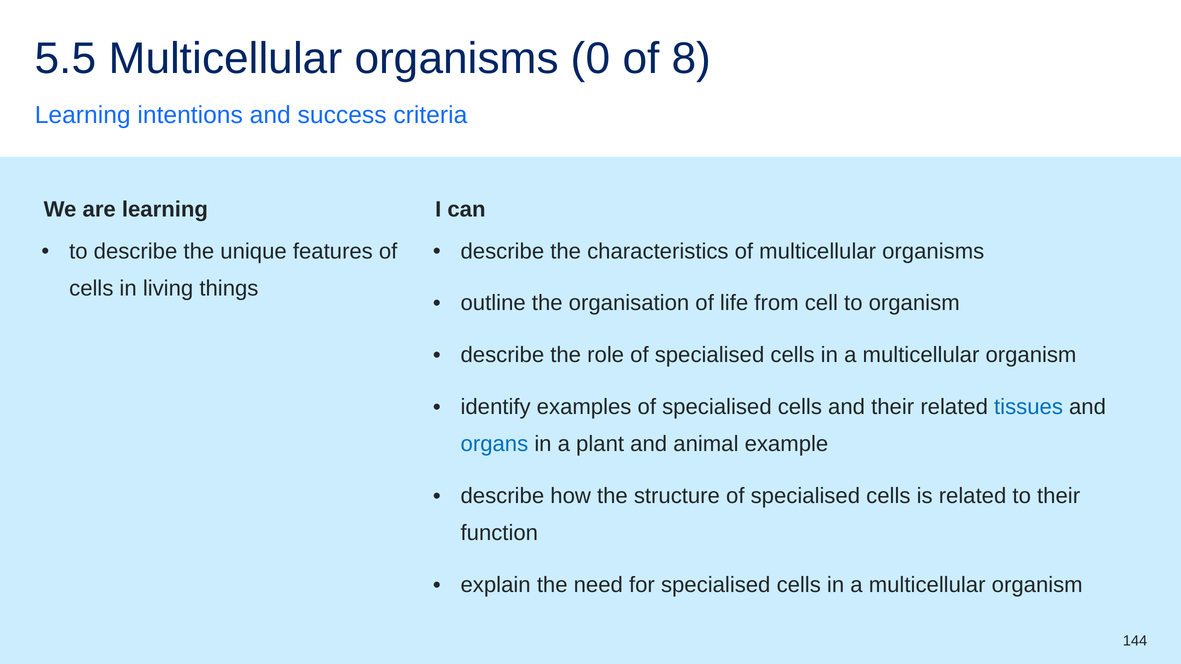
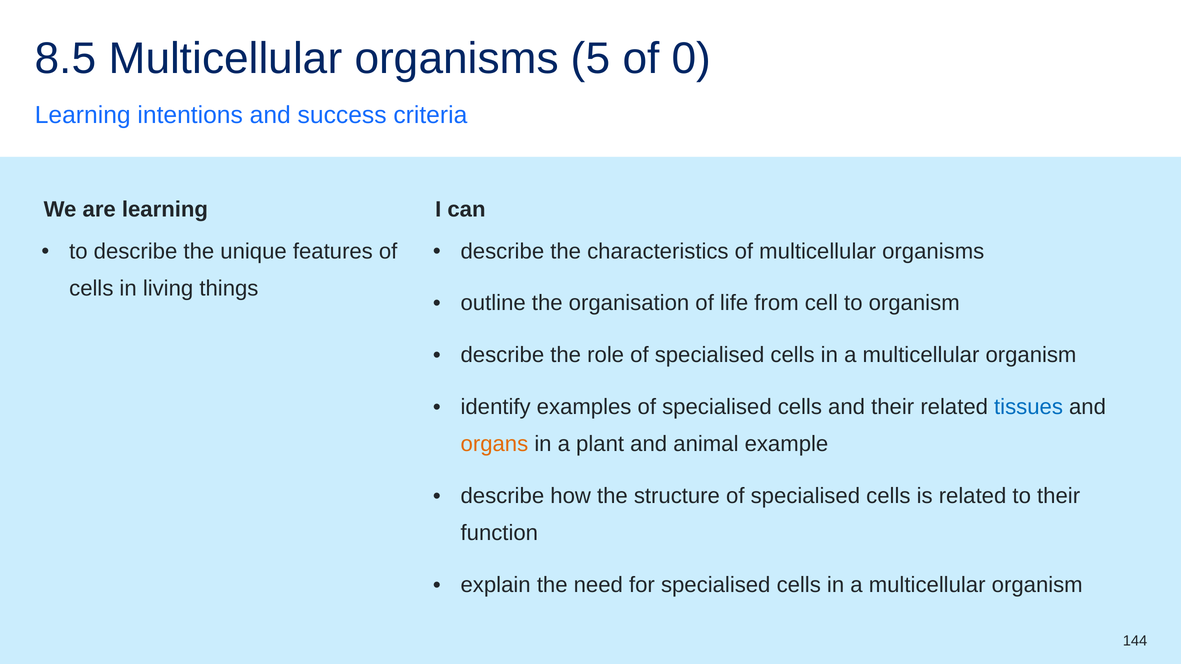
5.5: 5.5 -> 8.5
0: 0 -> 5
8: 8 -> 0
organs colour: blue -> orange
